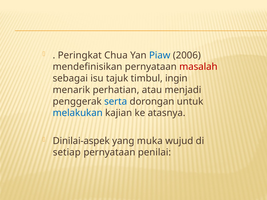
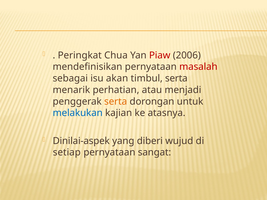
Piaw colour: blue -> red
tajuk: tajuk -> akan
timbul ingin: ingin -> serta
serta at (116, 102) colour: blue -> orange
muka: muka -> diberi
penilai: penilai -> sangat
